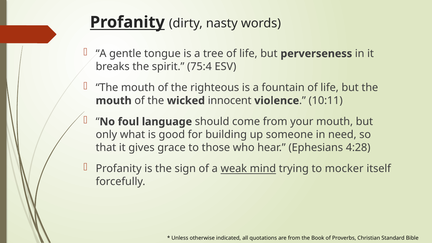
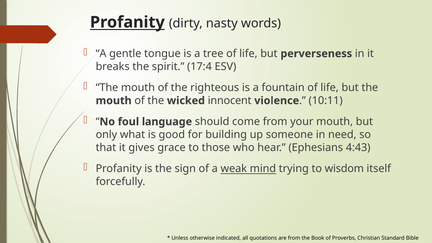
75:4: 75:4 -> 17:4
4:28: 4:28 -> 4:43
mocker: mocker -> wisdom
